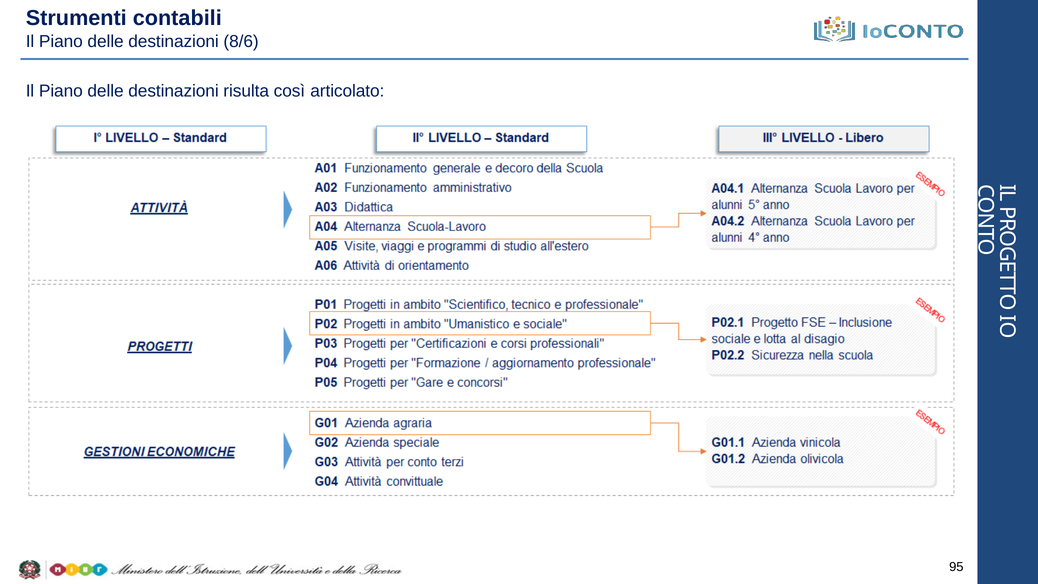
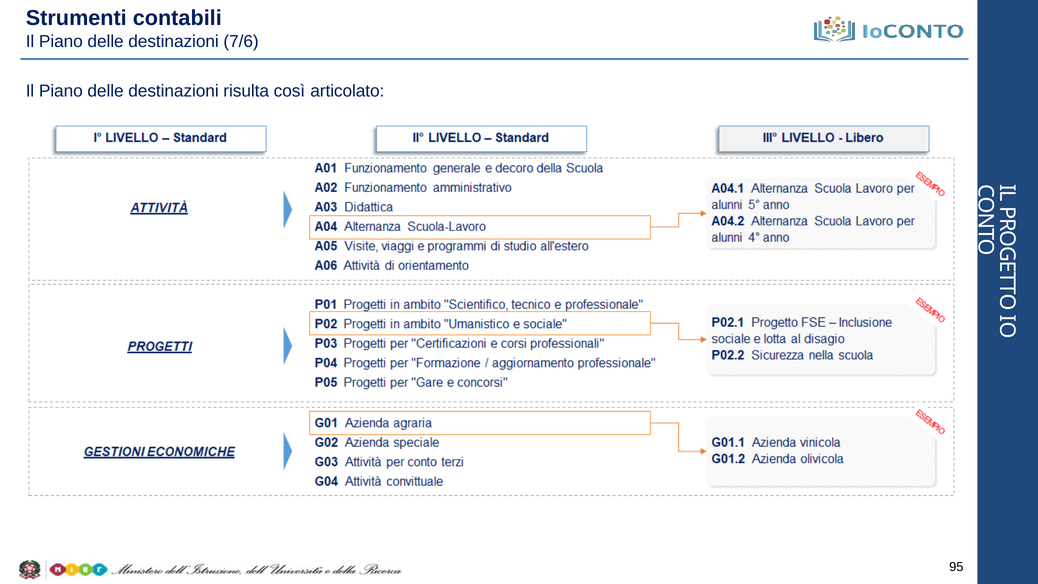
8/6: 8/6 -> 7/6
